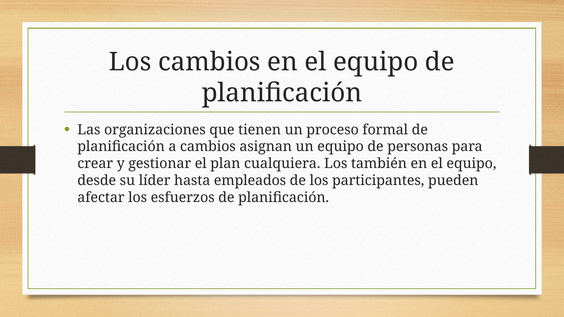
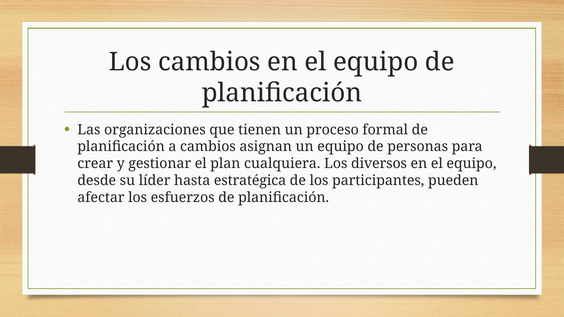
también: también -> diversos
empleados: empleados -> estratégica
